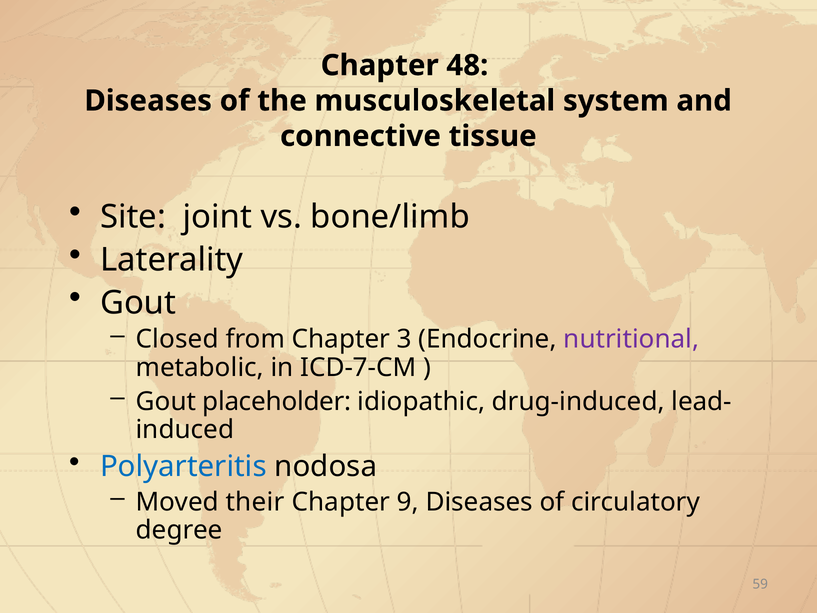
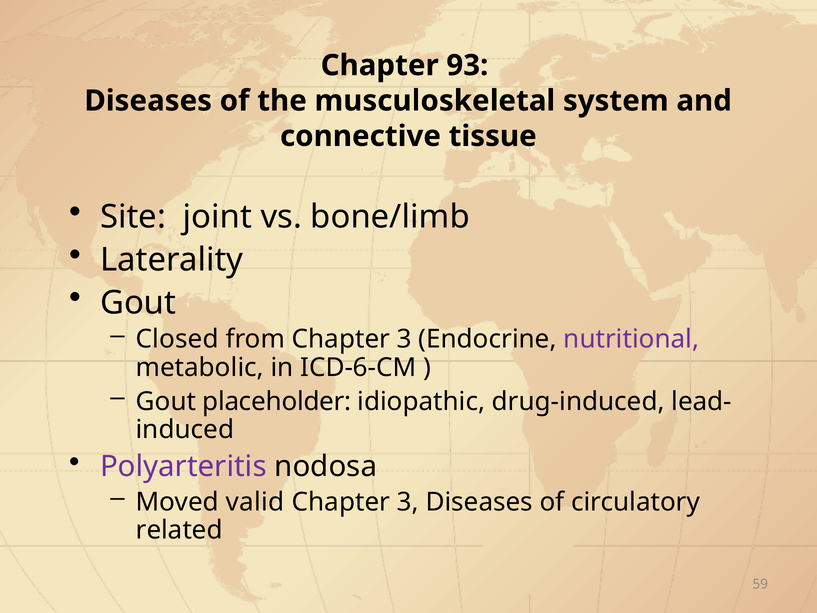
48: 48 -> 93
ICD-7-CM: ICD-7-CM -> ICD-6-CM
Polyarteritis colour: blue -> purple
their: their -> valid
9 at (408, 502): 9 -> 3
degree: degree -> related
